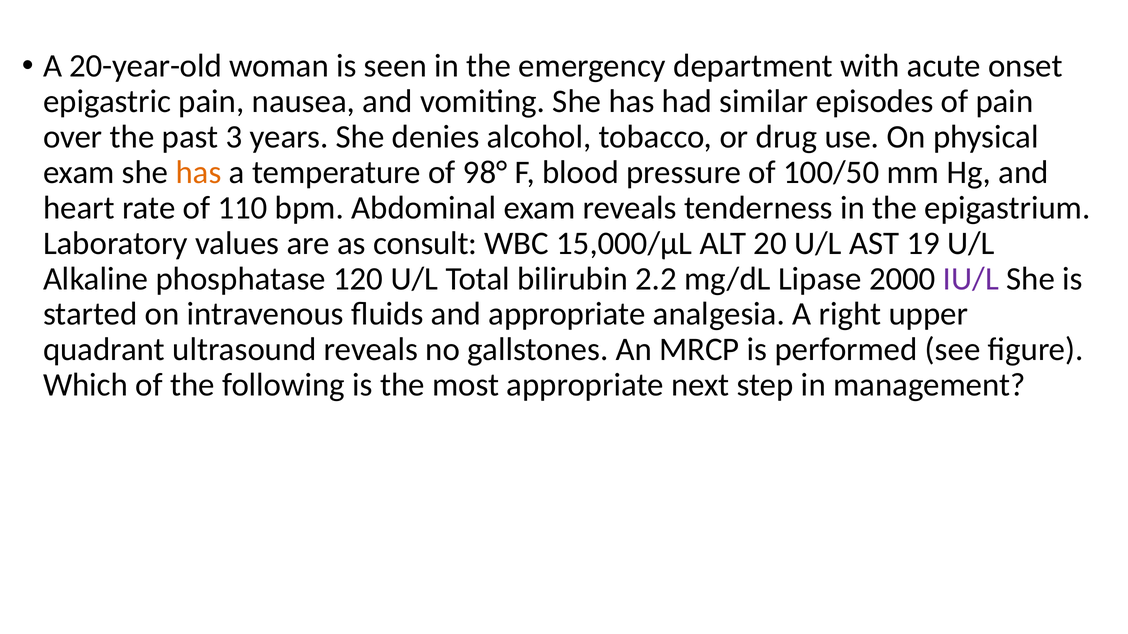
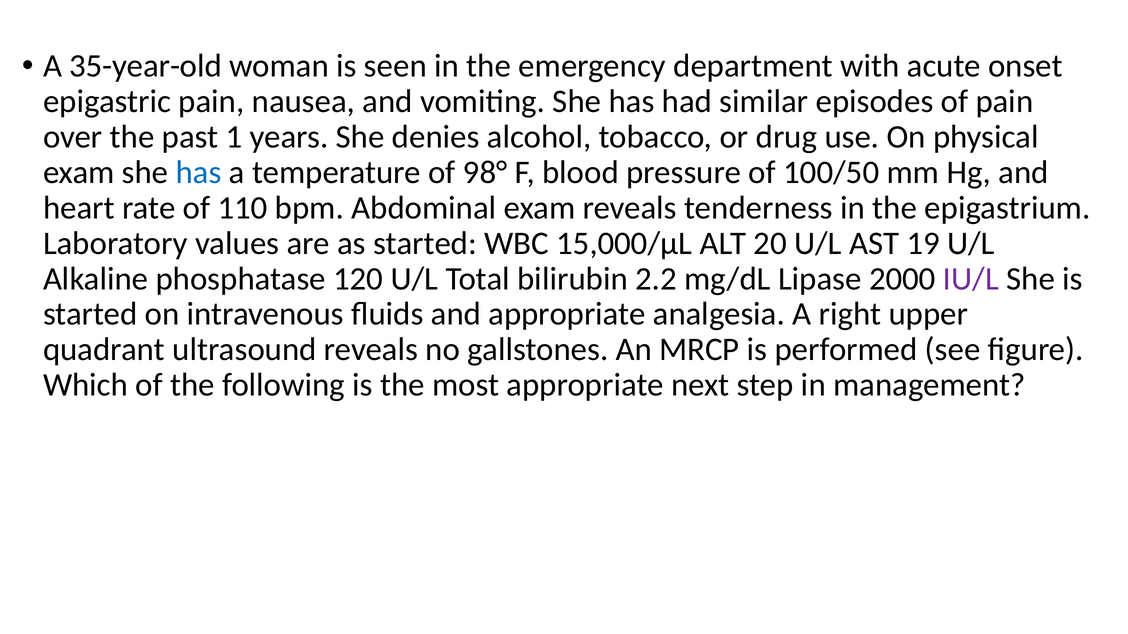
20-year-old: 20-year-old -> 35-year-old
3: 3 -> 1
has at (199, 172) colour: orange -> blue
as consult: consult -> started
